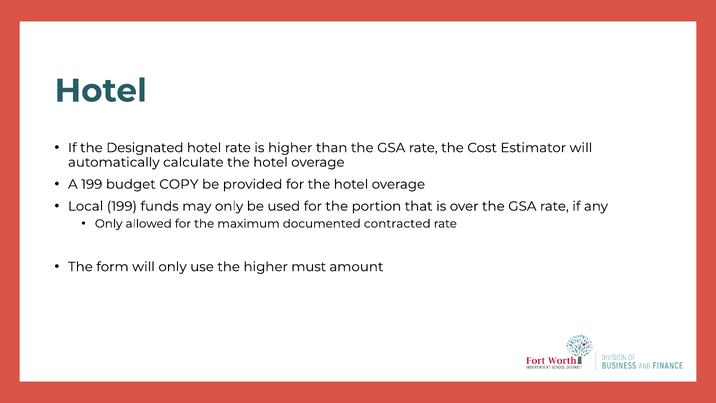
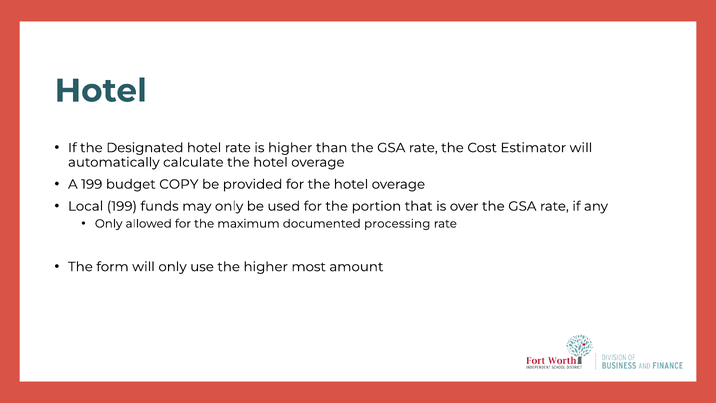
contracted: contracted -> processing
must: must -> most
